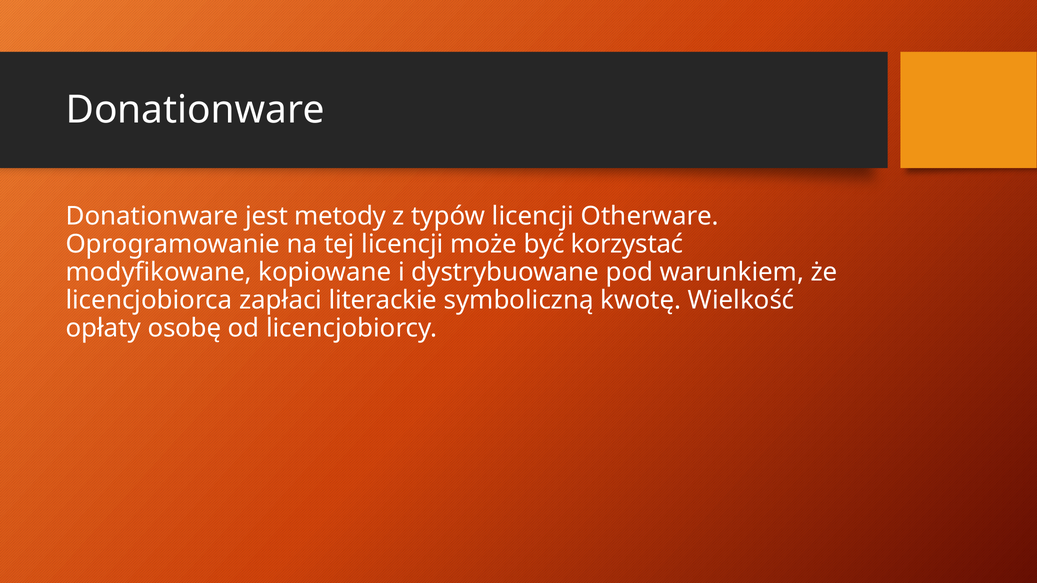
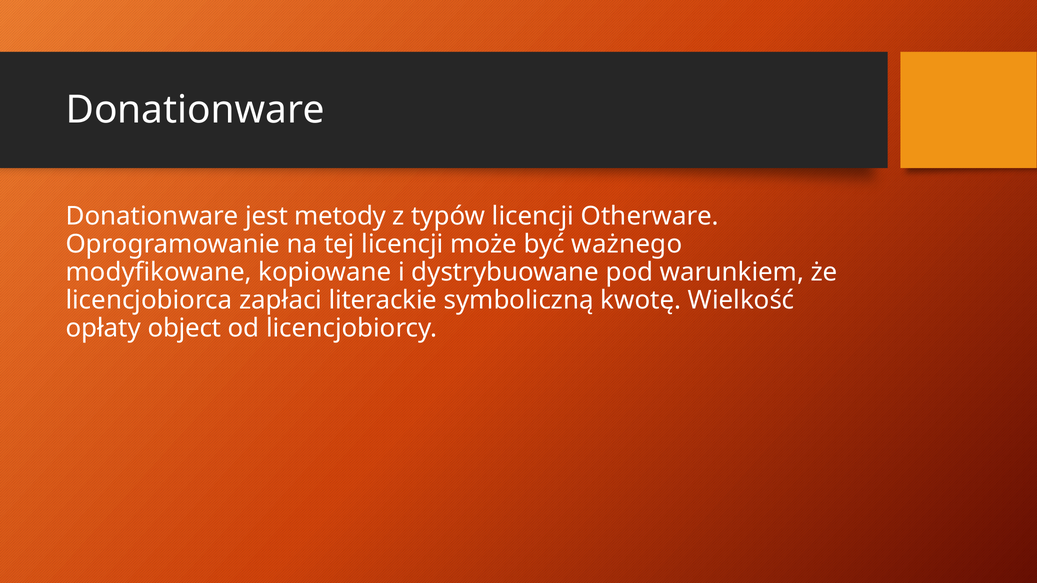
korzystać: korzystać -> ważnego
osobę: osobę -> object
